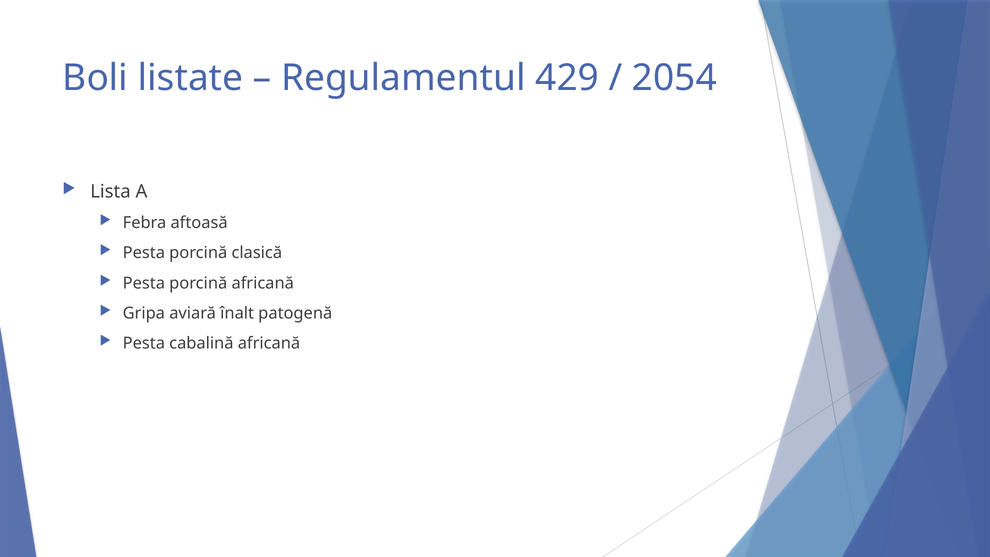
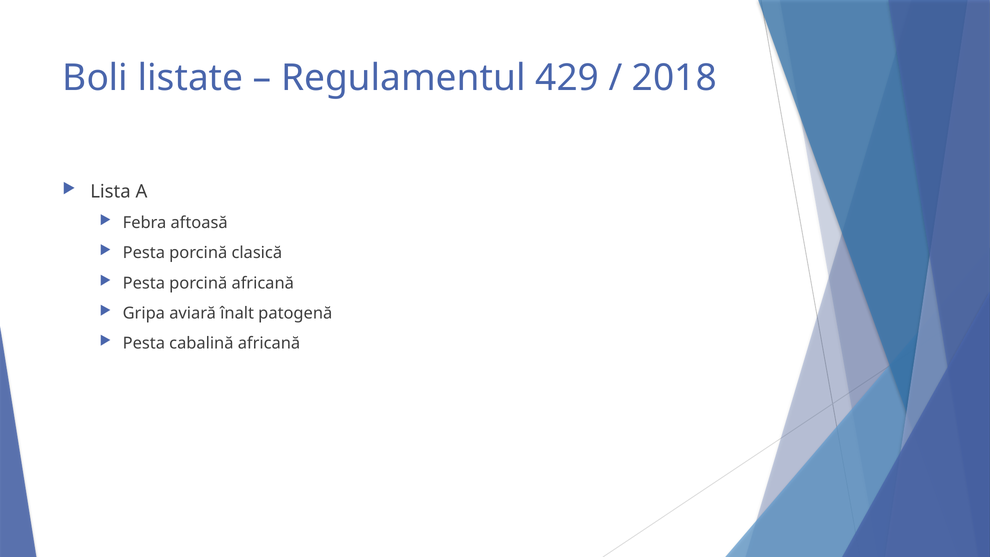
2054: 2054 -> 2018
